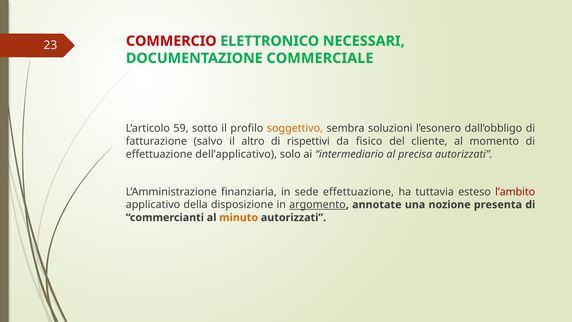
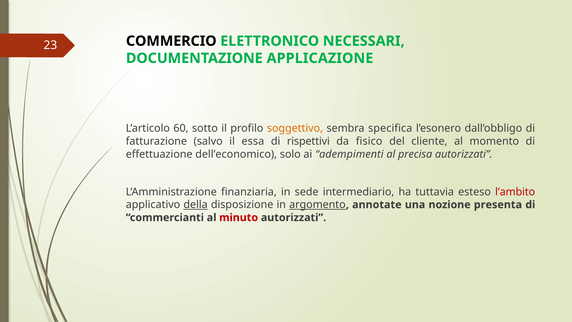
COMMERCIO colour: red -> black
COMMERCIALE: COMMERCIALE -> APPLICAZIONE
59: 59 -> 60
soluzioni: soluzioni -> specifica
altro: altro -> essa
dell’applicativo: dell’applicativo -> dell’economico
intermediario: intermediario -> adempimenti
sede effettuazione: effettuazione -> intermediario
della underline: none -> present
minuto colour: orange -> red
